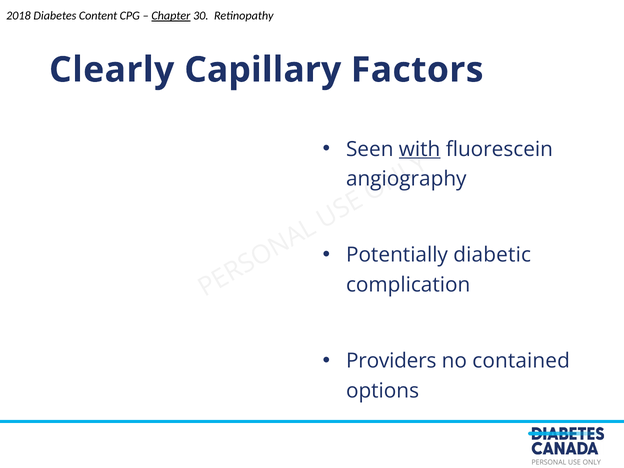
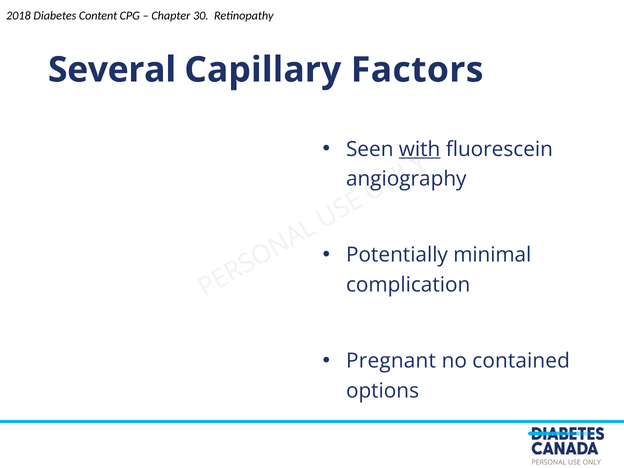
Chapter underline: present -> none
Clearly: Clearly -> Several
diabetic: diabetic -> minimal
Providers: Providers -> Pregnant
